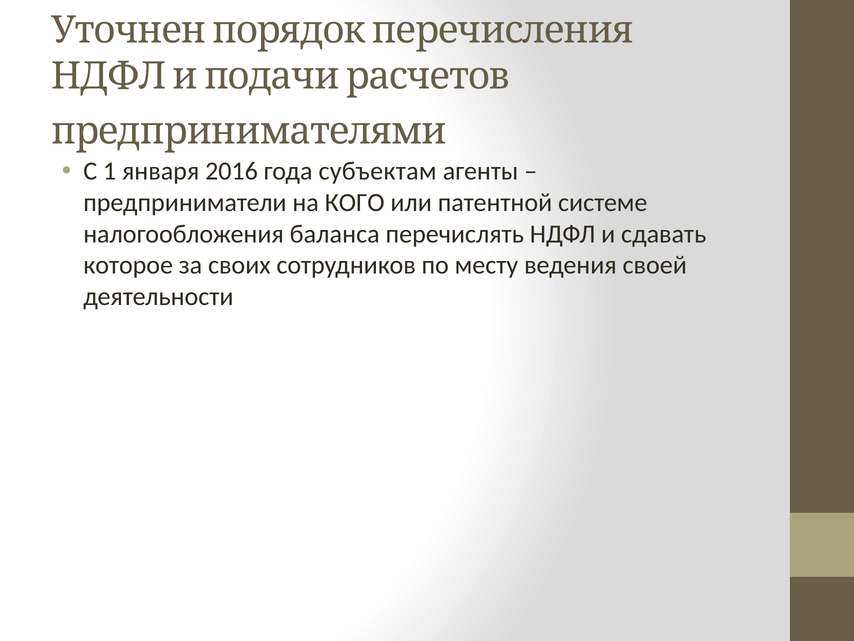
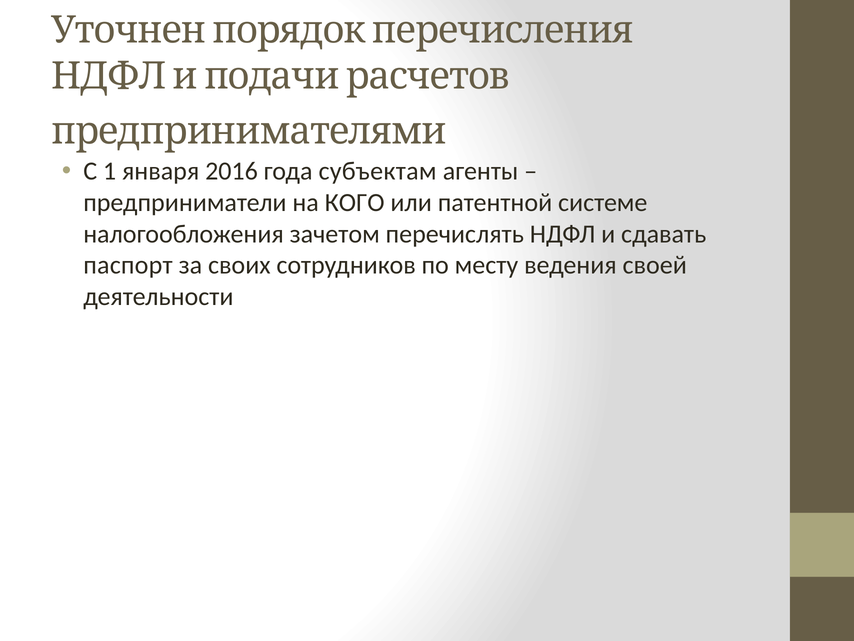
баланса: баланса -> зачетом
которое: которое -> паспорт
